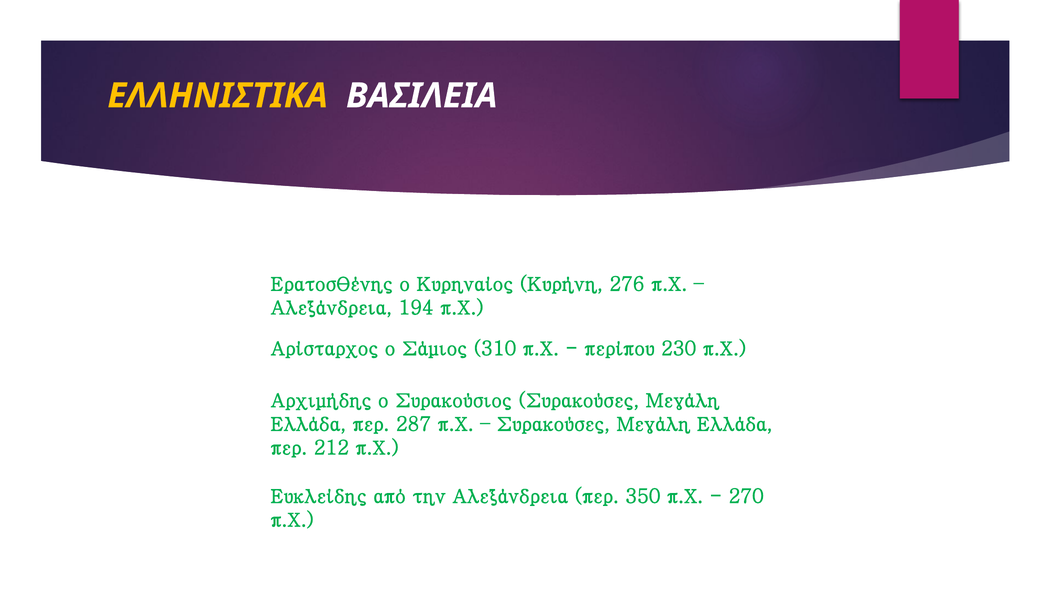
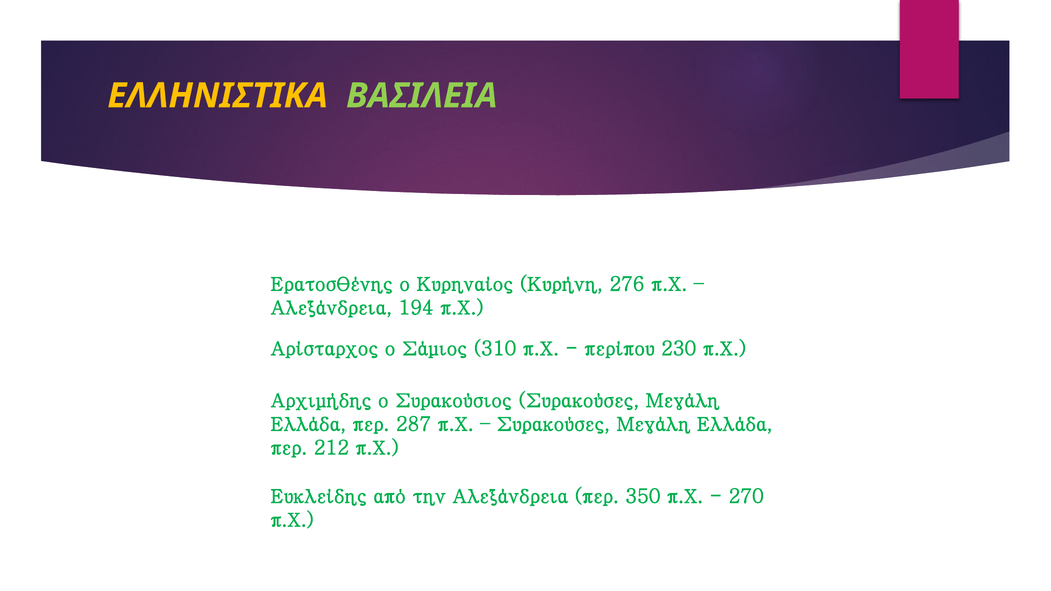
ΒΑΣΙΛΕΙΑ colour: white -> light green
